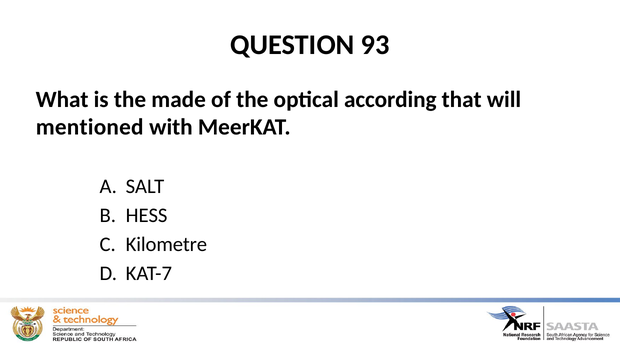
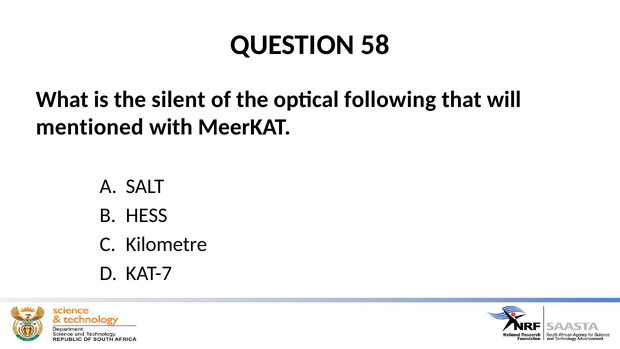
93: 93 -> 58
made: made -> silent
according: according -> following
